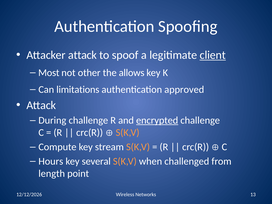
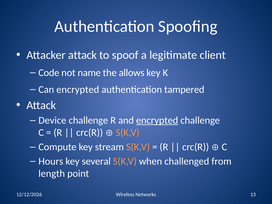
client underline: present -> none
Most: Most -> Code
other: other -> name
Can limitations: limitations -> encrypted
approved: approved -> tampered
During: During -> Device
